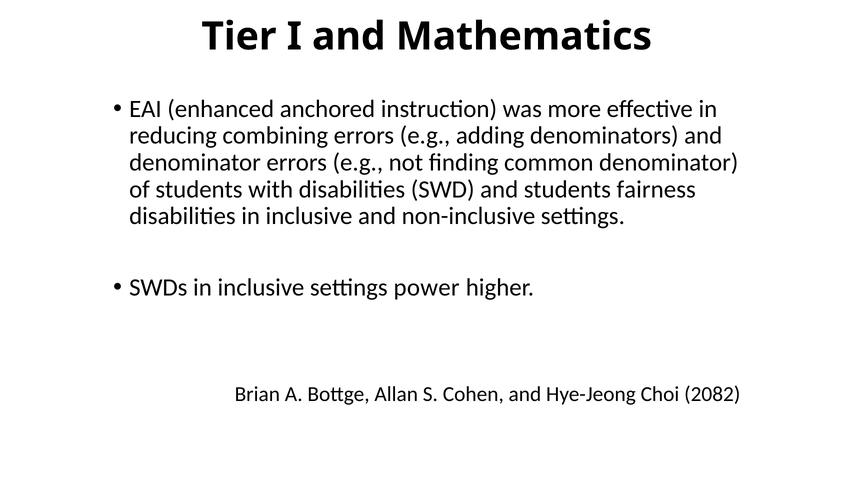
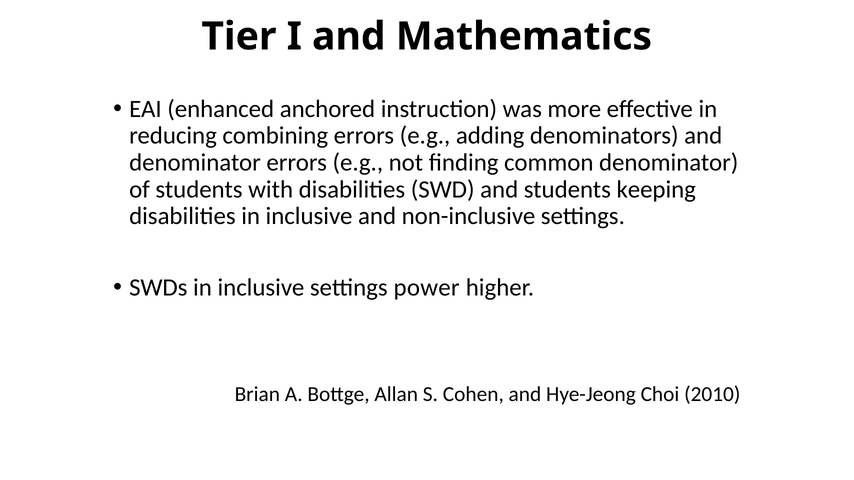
fairness: fairness -> keeping
2082: 2082 -> 2010
